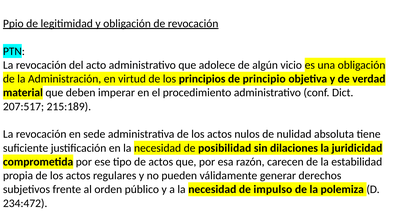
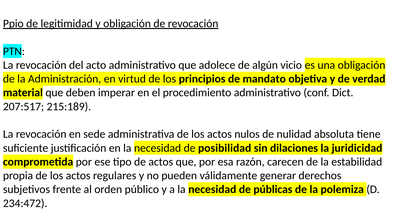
principio: principio -> mandato
impulso: impulso -> públicas
